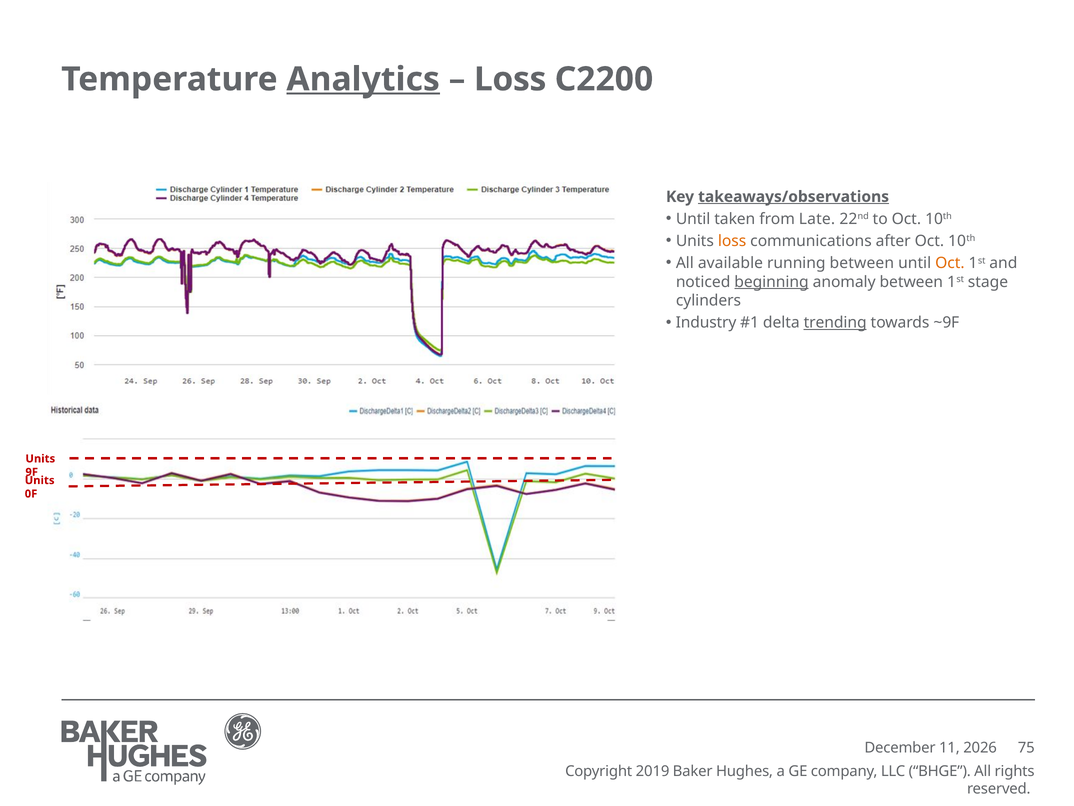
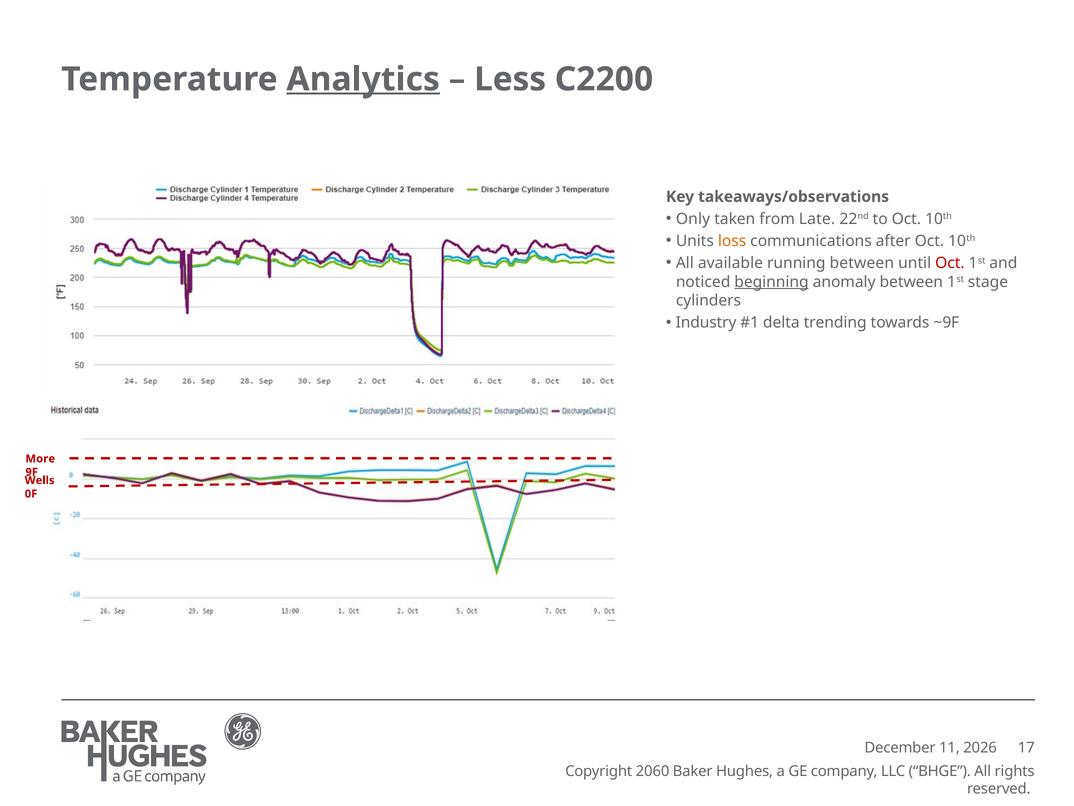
Loss at (510, 79): Loss -> Less
takeaways/observations underline: present -> none
Until at (693, 219): Until -> Only
Oct at (950, 263) colour: orange -> red
trending underline: present -> none
Units at (40, 458): Units -> More
Units at (40, 480): Units -> Wells
75: 75 -> 17
2019: 2019 -> 2060
